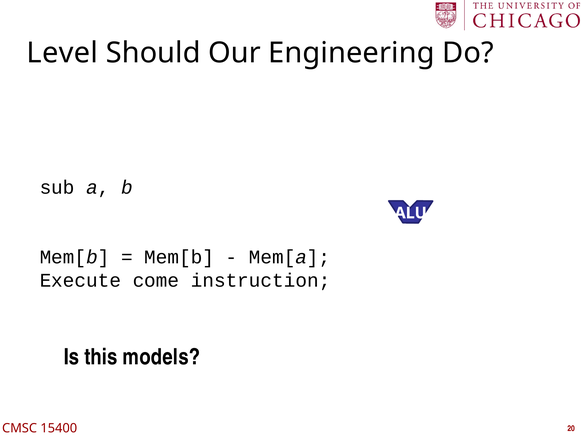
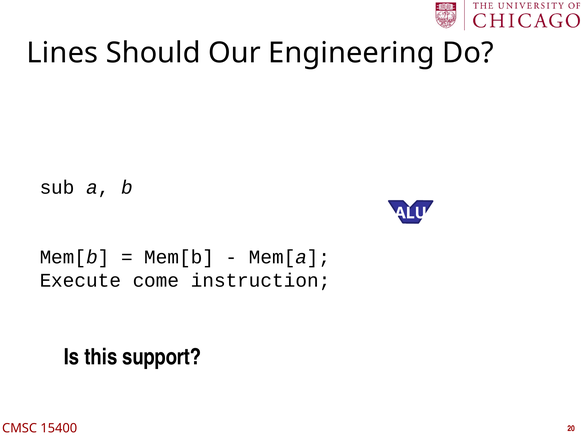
Level: Level -> Lines
models: models -> support
